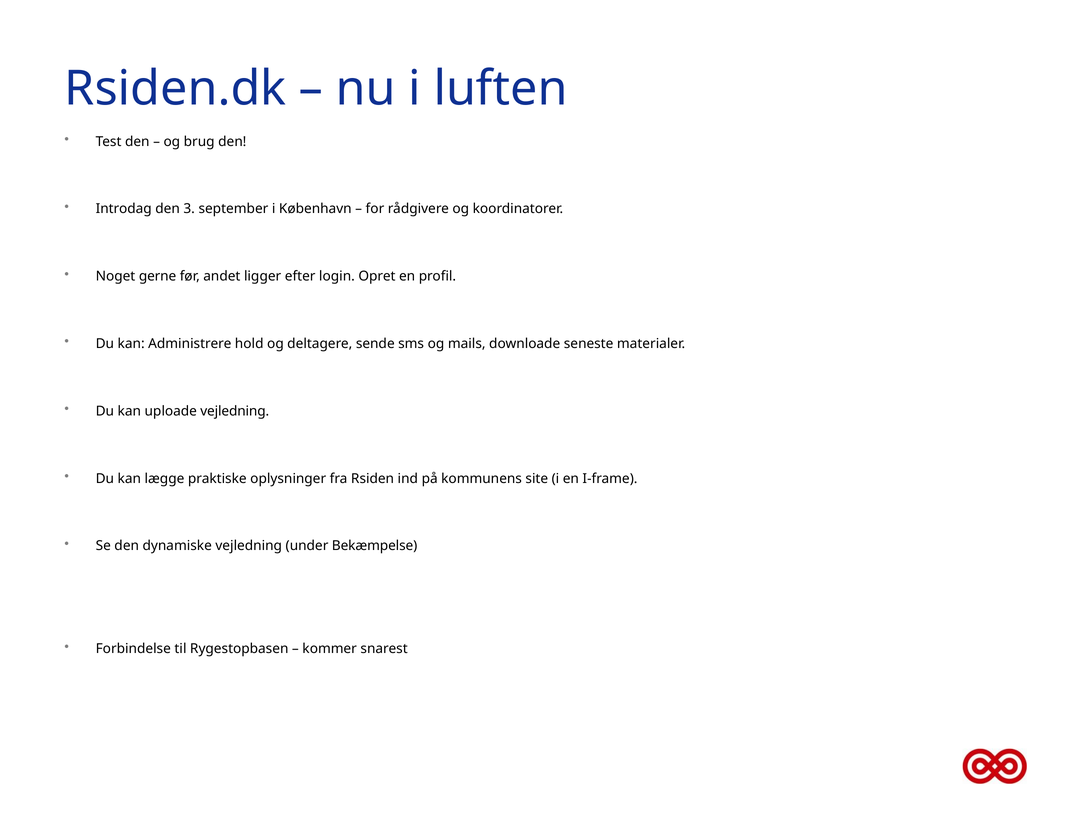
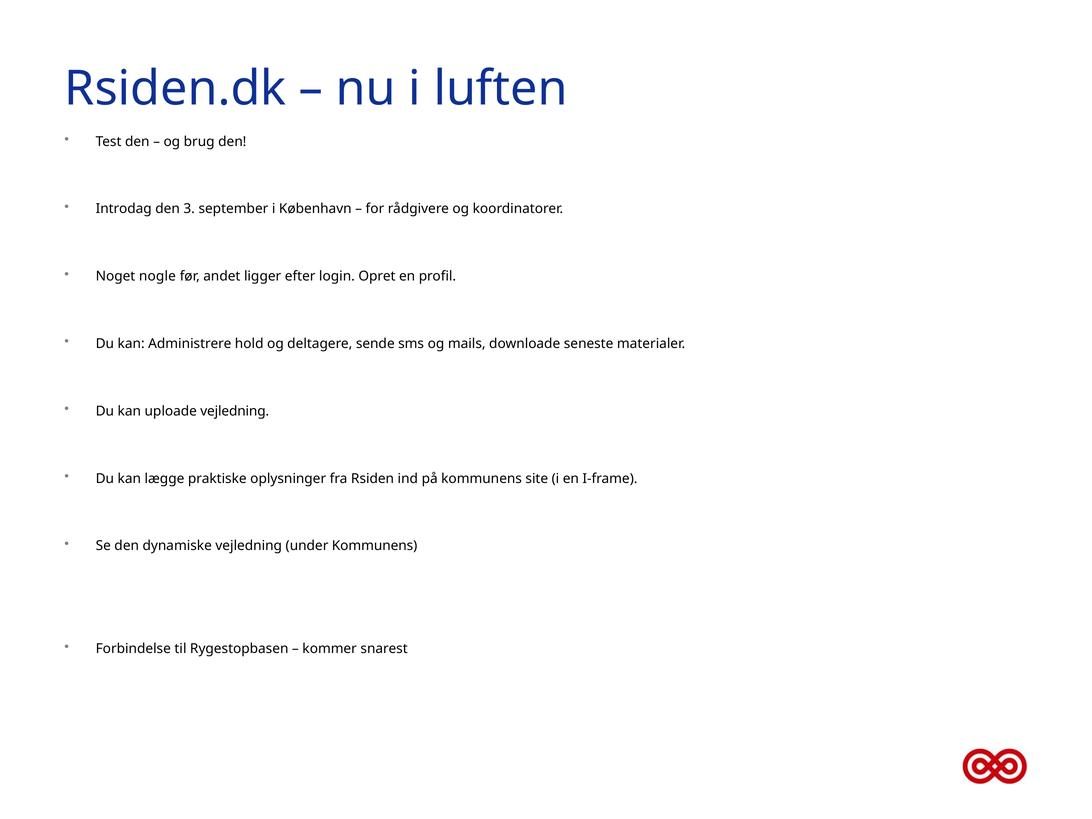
gerne: gerne -> nogle
under Bekæmpelse: Bekæmpelse -> Kommunens
